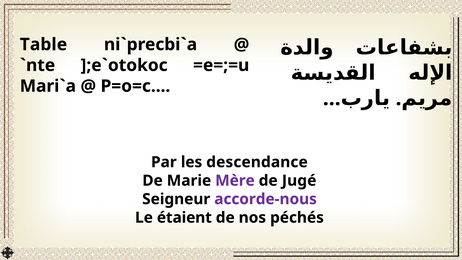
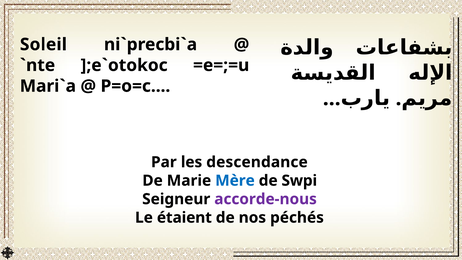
Table: Table -> Soleil
Mère colour: purple -> blue
Jugé: Jugé -> Swpi
